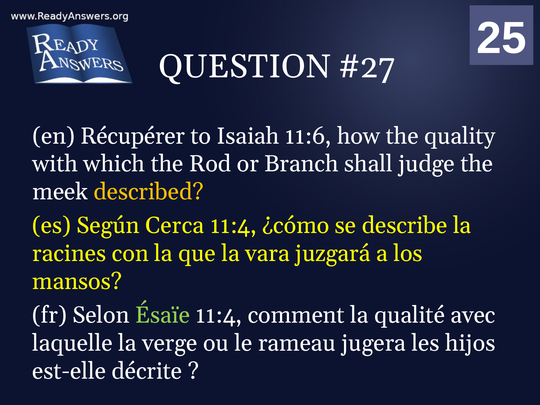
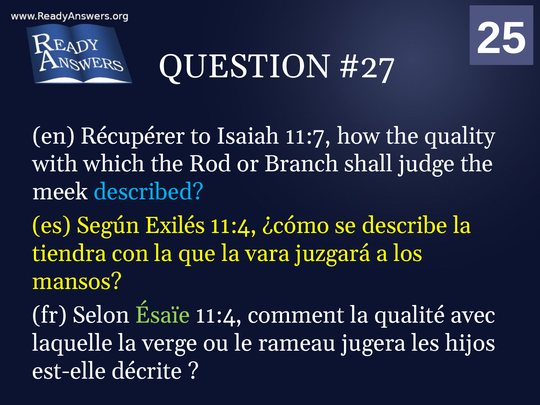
11:6: 11:6 -> 11:7
described colour: yellow -> light blue
Cerca: Cerca -> Exilés
racines: racines -> tiendra
